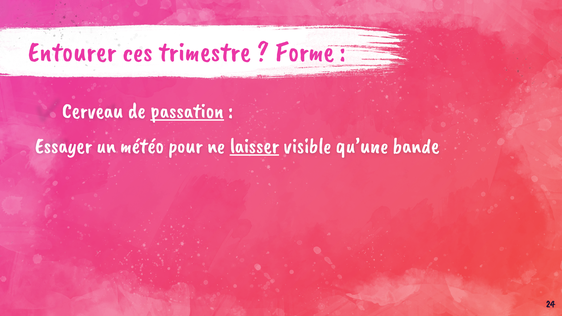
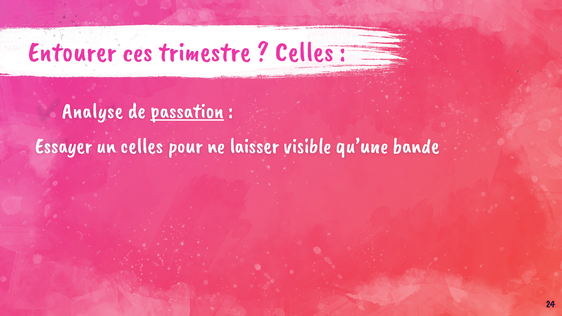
Forme at (305, 51): Forme -> Celles
Cerveau: Cerveau -> Analyse
un météo: météo -> celles
laisser underline: present -> none
